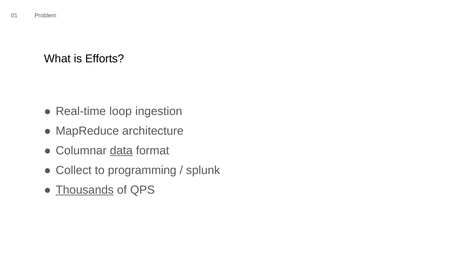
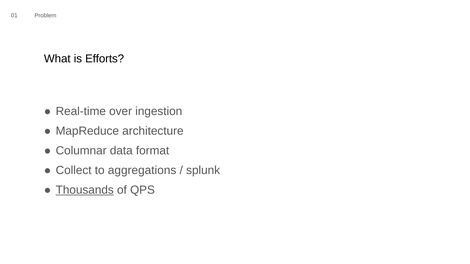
loop: loop -> over
data underline: present -> none
programming: programming -> aggregations
